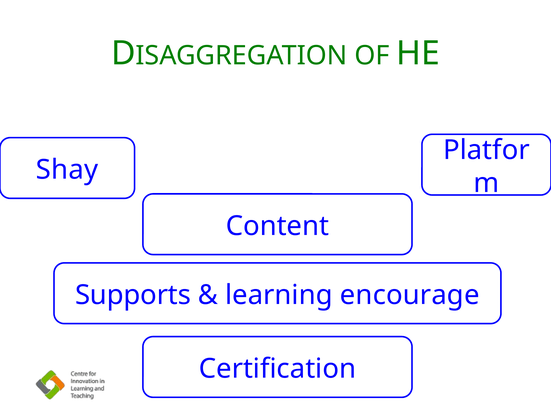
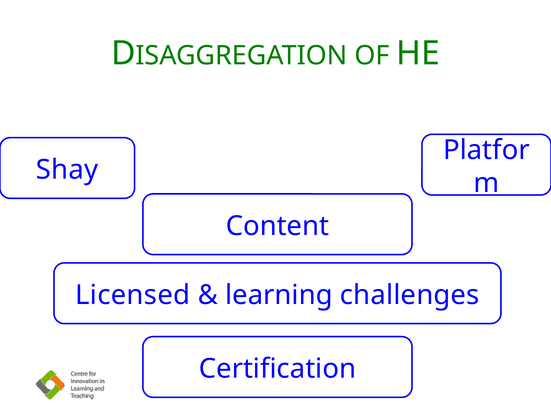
Supports: Supports -> Licensed
encourage: encourage -> challenges
